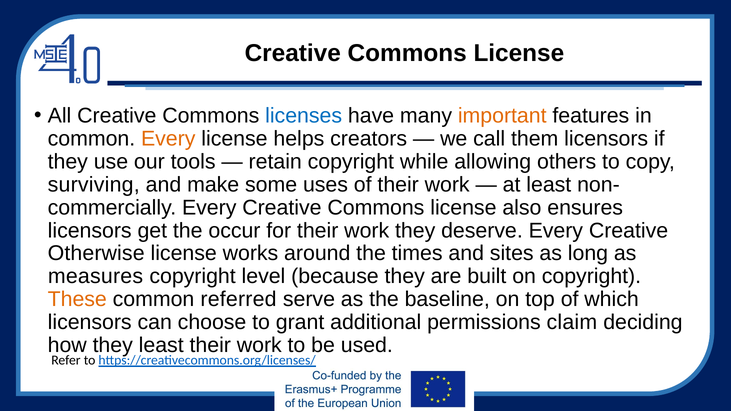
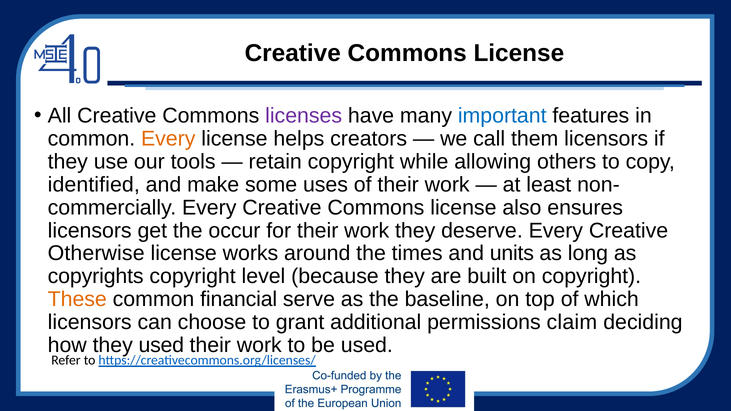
licenses colour: blue -> purple
important colour: orange -> blue
surviving: surviving -> identified
sites: sites -> units
measures: measures -> copyrights
referred: referred -> financial
they least: least -> used
